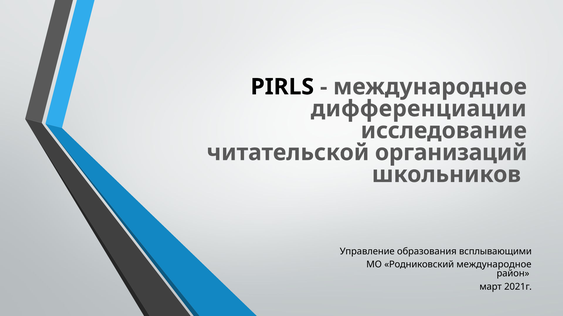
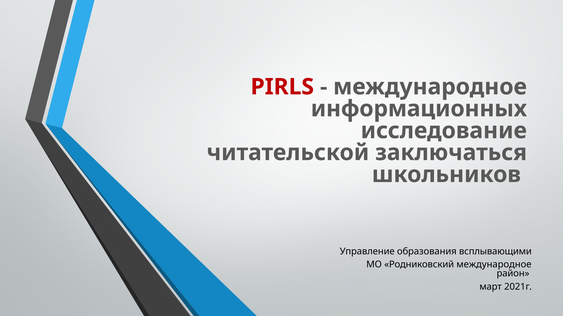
PIRLS colour: black -> red
дифференциации: дифференциации -> информационных
организаций: организаций -> заключаться
